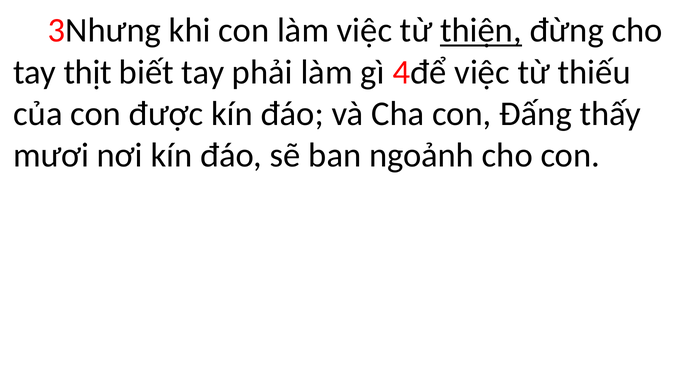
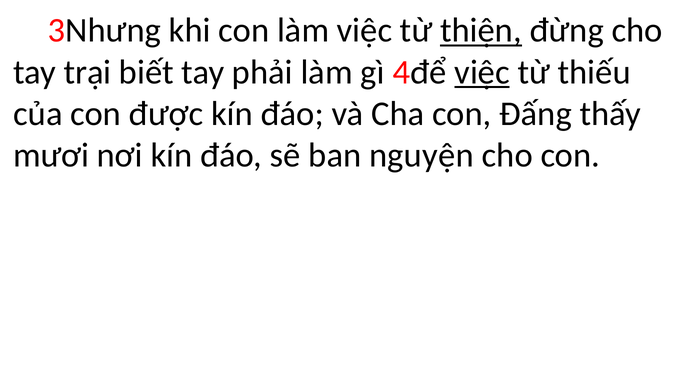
thịt: thịt -> trại
việc at (482, 72) underline: none -> present
ngoảnh: ngoảnh -> nguyện
